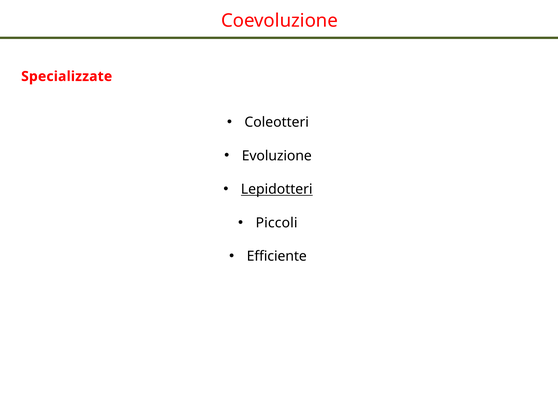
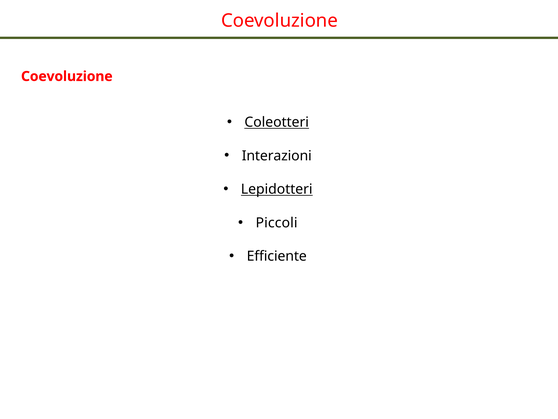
Specializzate at (67, 76): Specializzate -> Coevoluzione
Coleotteri underline: none -> present
Evoluzione: Evoluzione -> Interazioni
